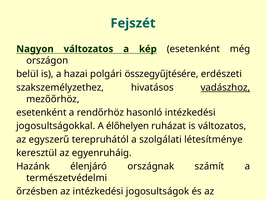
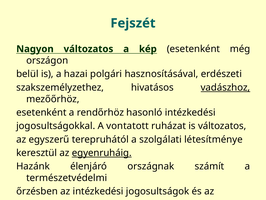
összegyűjtésére: összegyűjtésére -> hasznosításával
élőhelyen: élőhelyen -> vontatott
egyenruháig underline: none -> present
